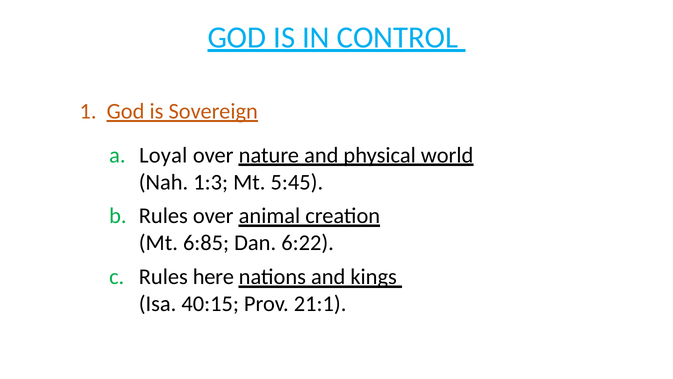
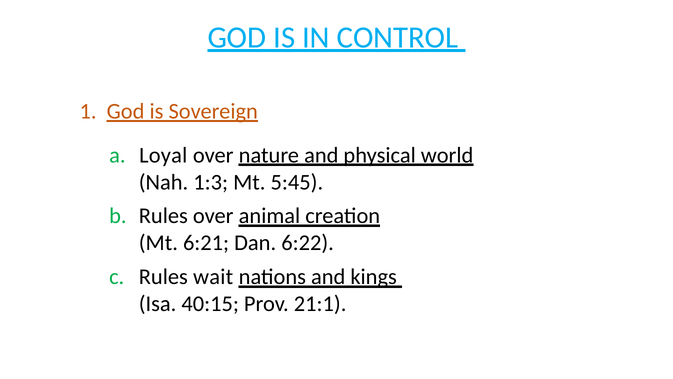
6:85: 6:85 -> 6:21
here: here -> wait
